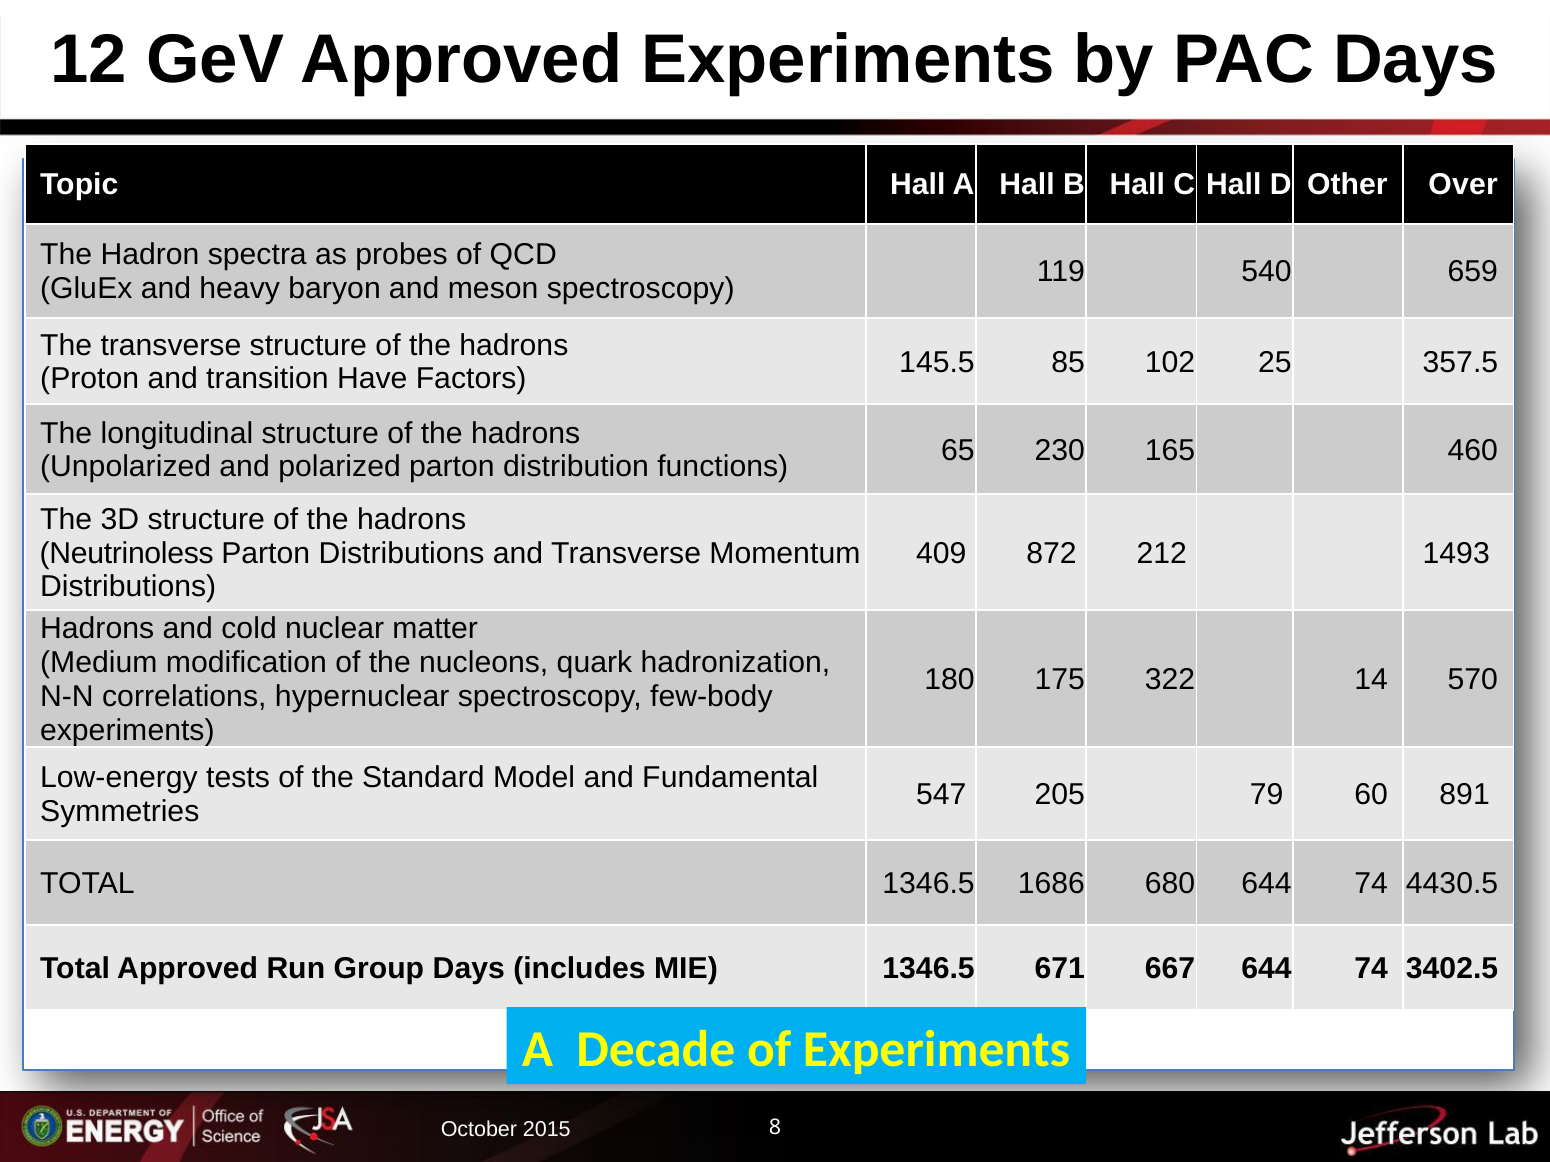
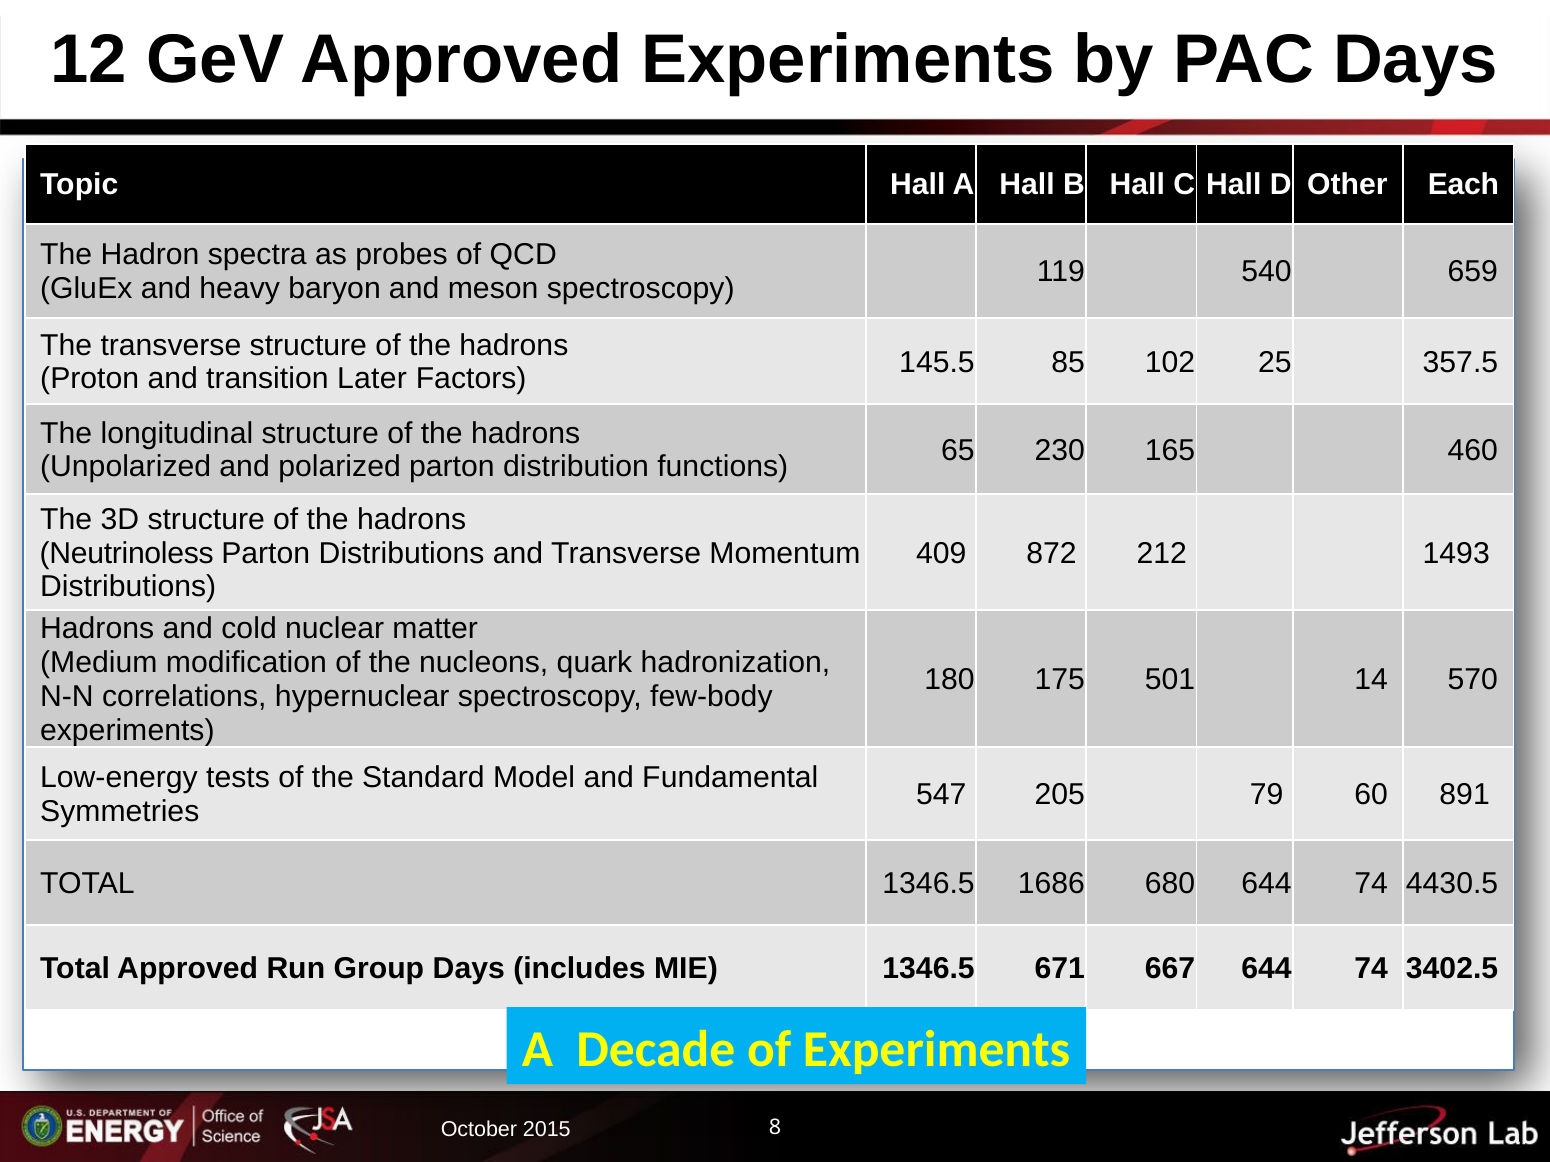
Over: Over -> Each
Have: Have -> Later
322: 322 -> 501
